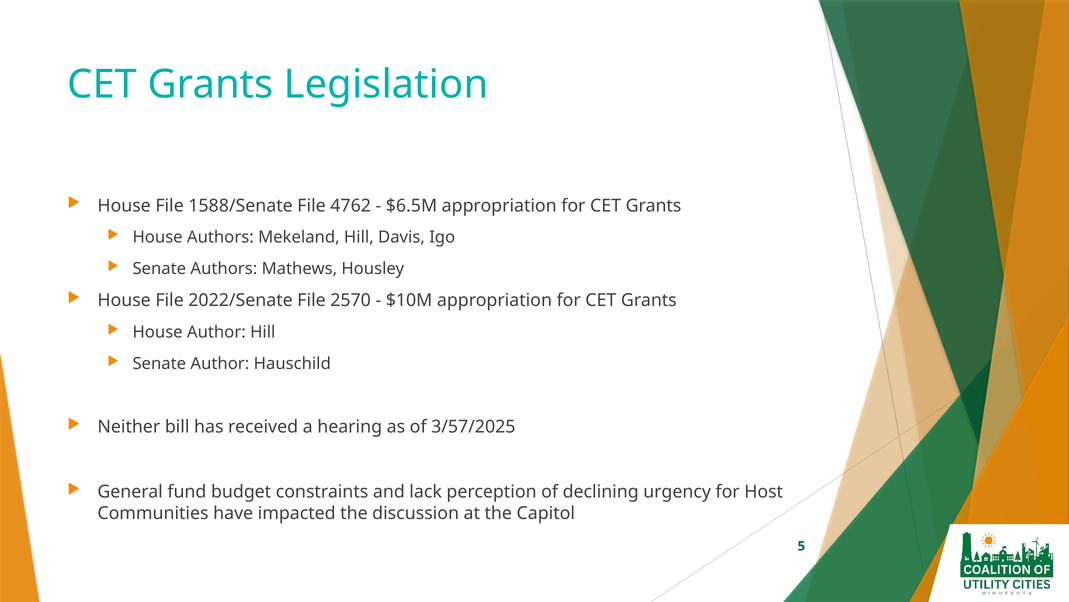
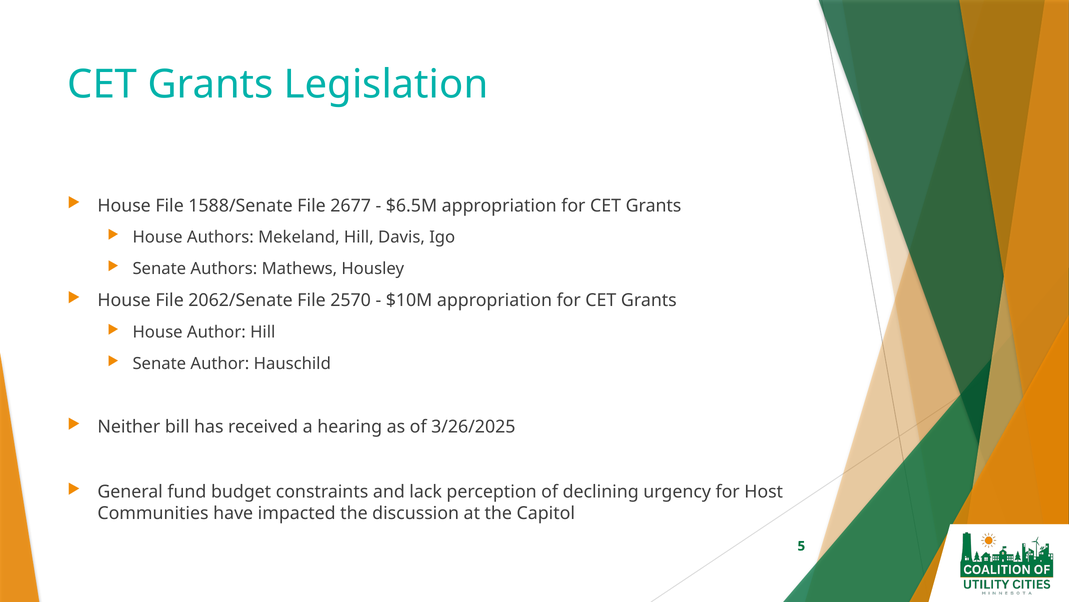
4762: 4762 -> 2677
2022/Senate: 2022/Senate -> 2062/Senate
3/57/2025: 3/57/2025 -> 3/26/2025
